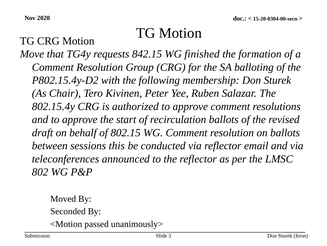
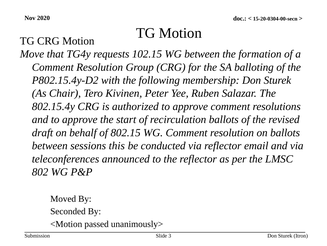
842.15: 842.15 -> 102.15
WG finished: finished -> between
